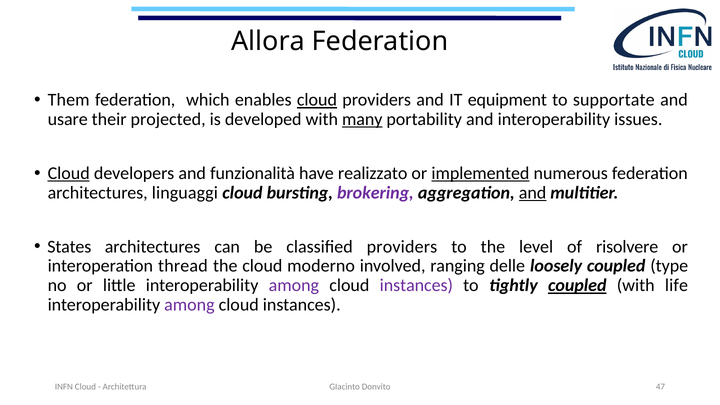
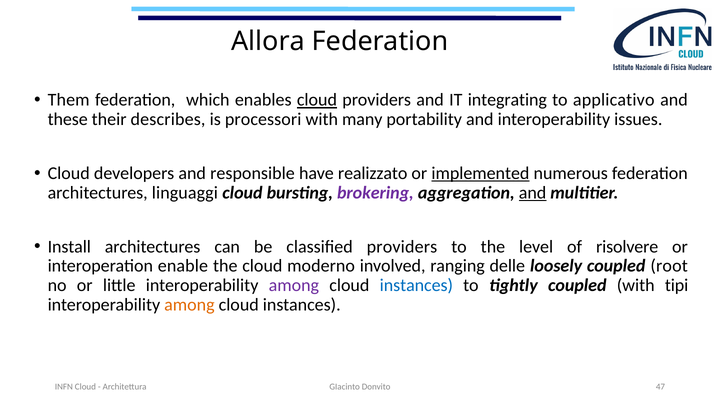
equipment: equipment -> integrating
supportate: supportate -> applicativo
usare: usare -> these
projected: projected -> describes
developed: developed -> processori
many underline: present -> none
Cloud at (69, 173) underline: present -> none
funzionalità: funzionalità -> responsible
States: States -> Install
thread: thread -> enable
type: type -> root
instances at (416, 285) colour: purple -> blue
coupled at (577, 285) underline: present -> none
life: life -> tipi
among at (189, 305) colour: purple -> orange
